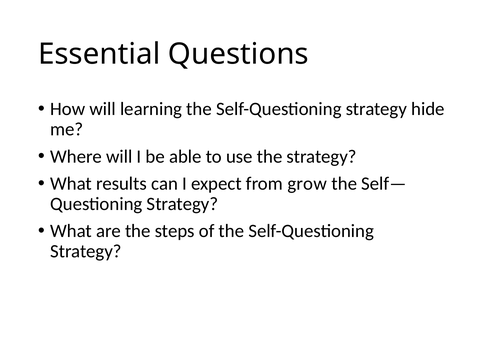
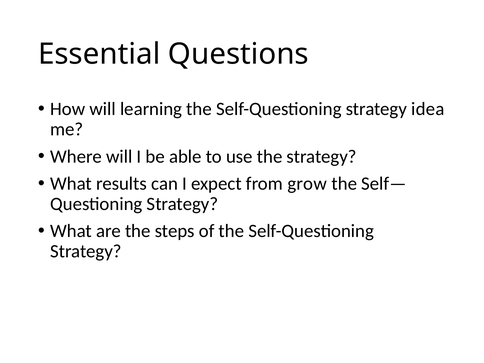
hide: hide -> idea
